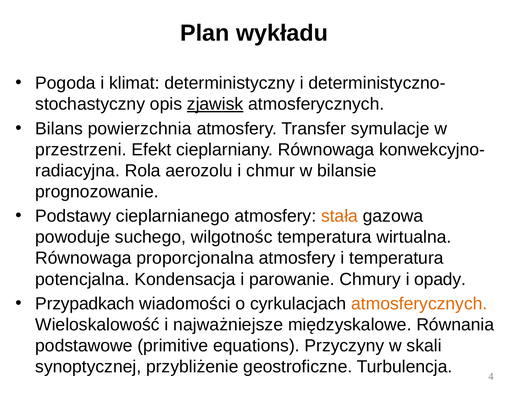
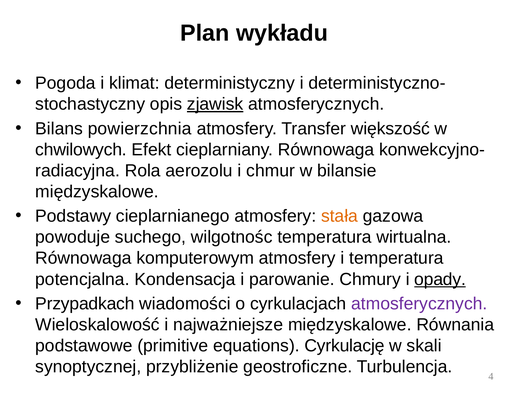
symulacje: symulacje -> większość
przestrzeni: przestrzeni -> chwilowych
prognozowanie at (97, 192): prognozowanie -> międzyskalowe
proporcjonalna: proporcjonalna -> komputerowym
opady underline: none -> present
atmosferycznych at (419, 304) colour: orange -> purple
Przyczyny: Przyczyny -> Cyrkulację
